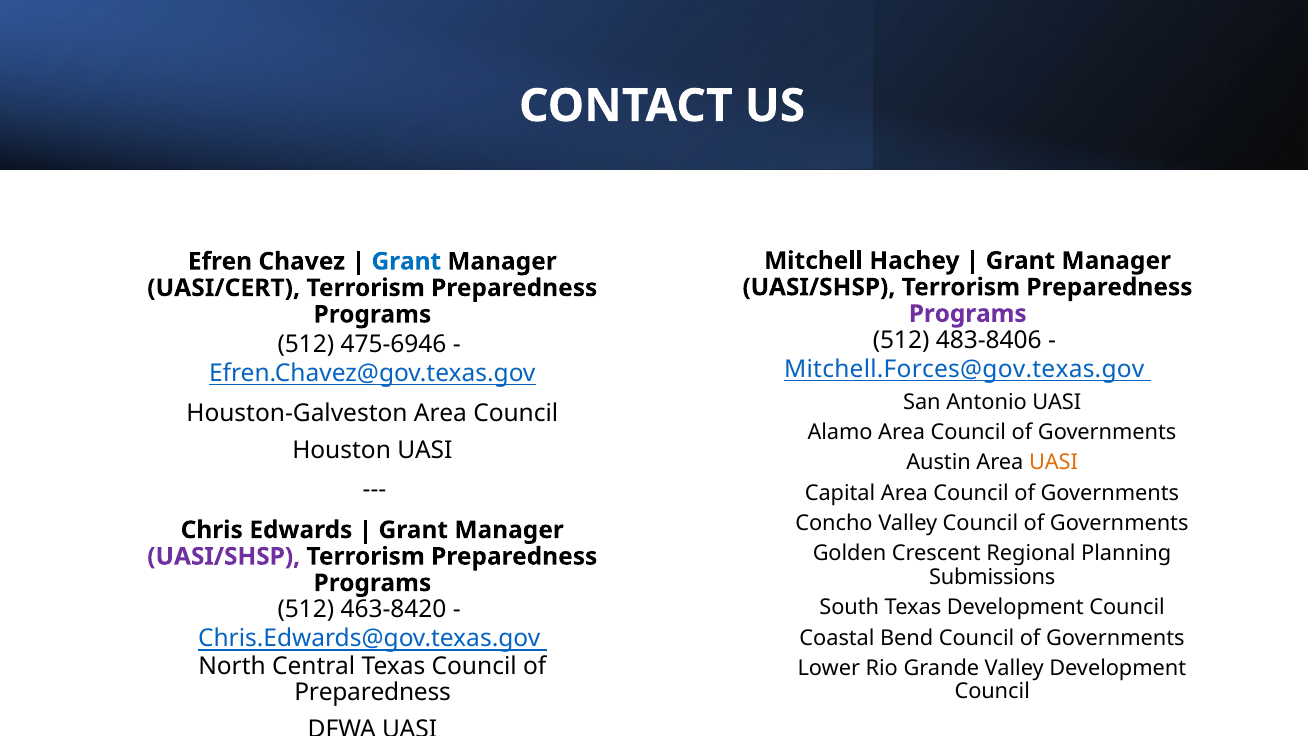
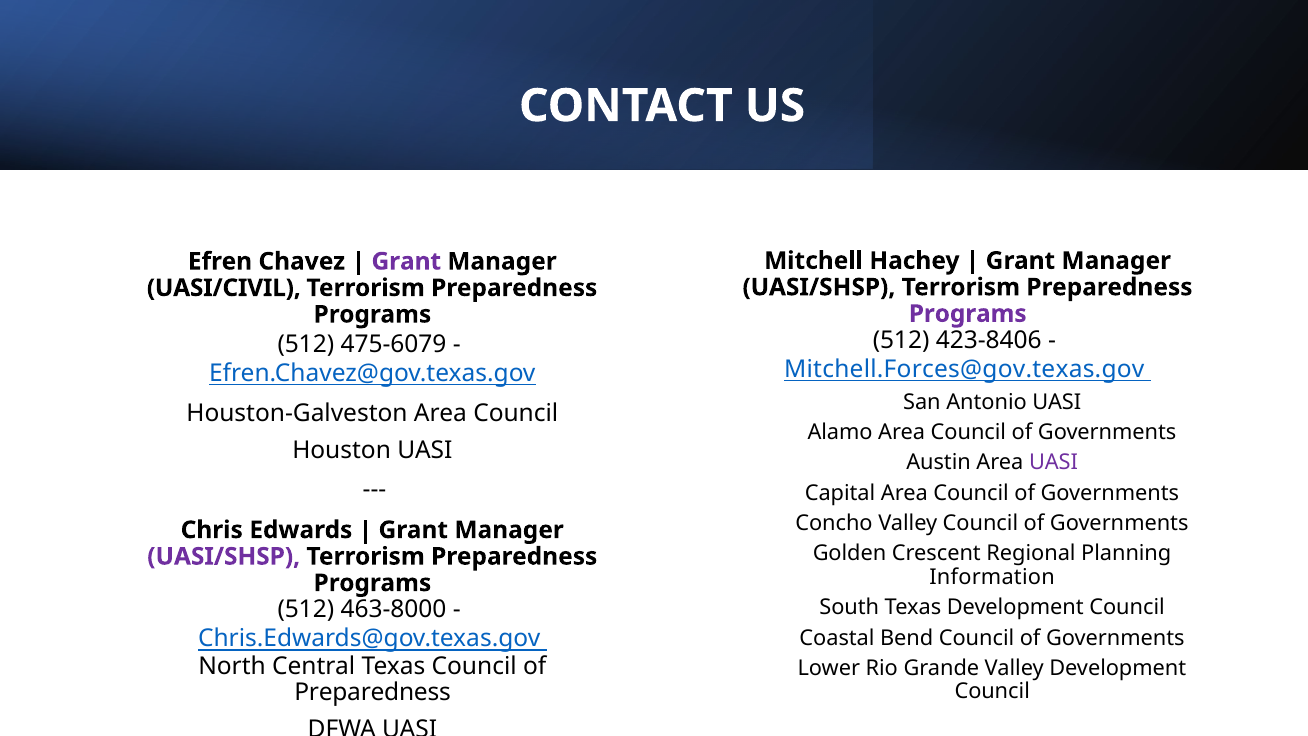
Grant at (406, 261) colour: blue -> purple
UASI/CERT: UASI/CERT -> UASI/CIVIL
483-8406: 483-8406 -> 423-8406
475-6946: 475-6946 -> 475-6079
UASI at (1053, 463) colour: orange -> purple
Submissions: Submissions -> Information
463-8420: 463-8420 -> 463-8000
